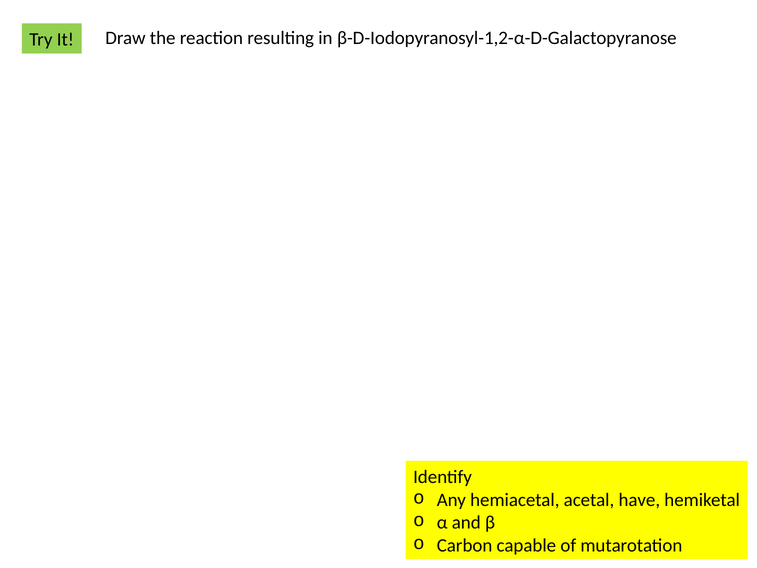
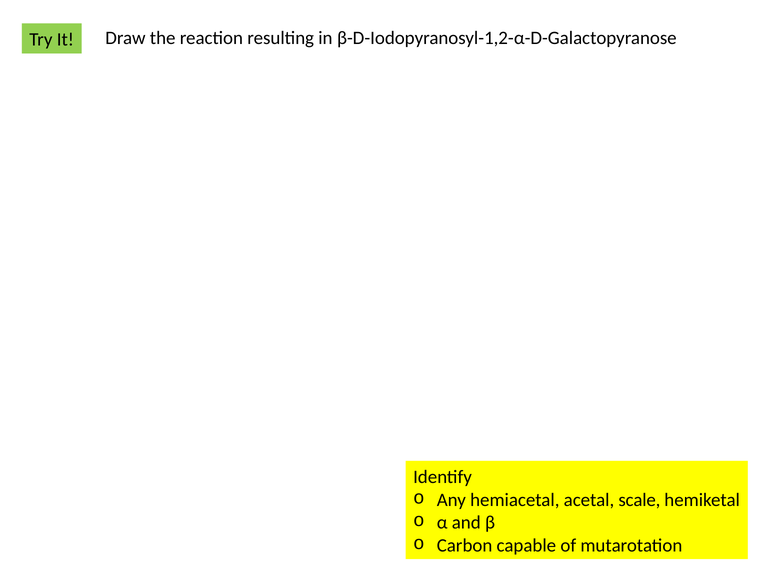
have: have -> scale
